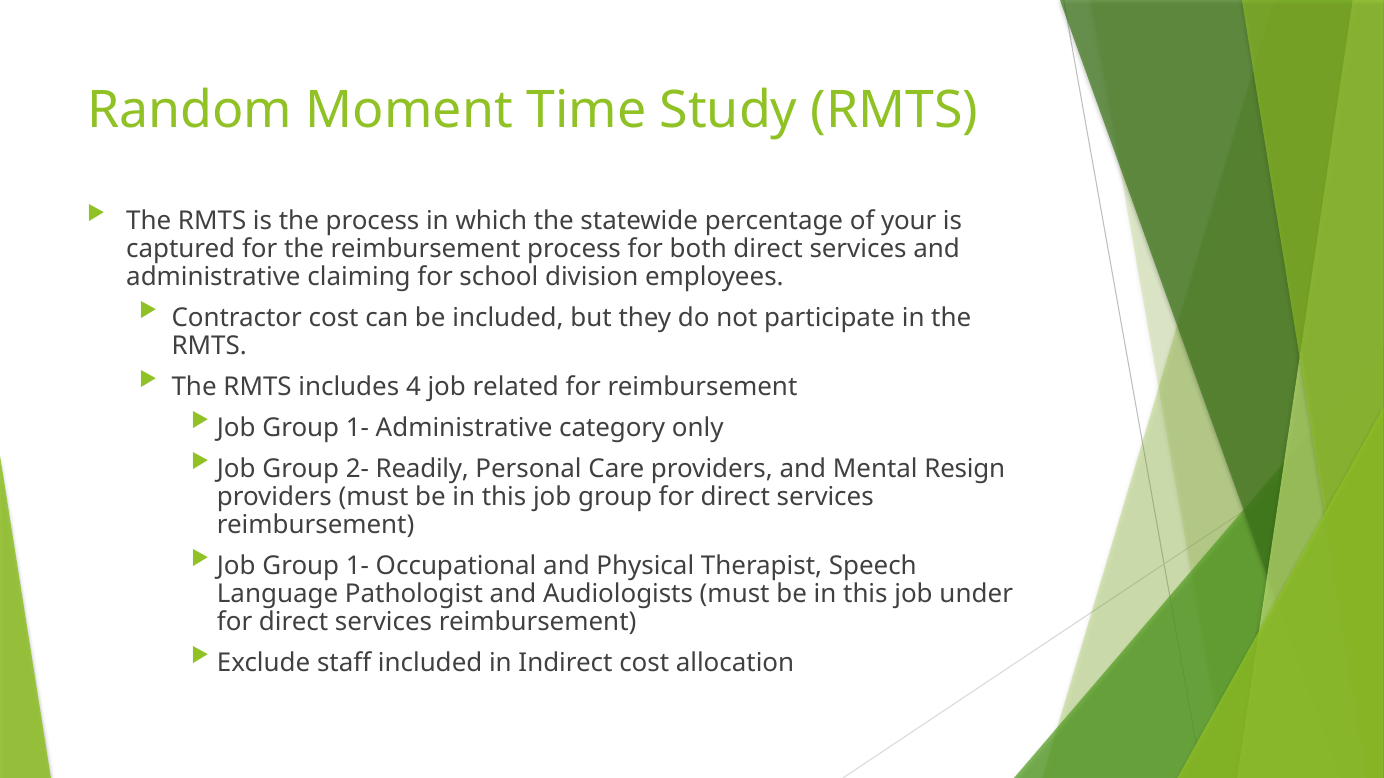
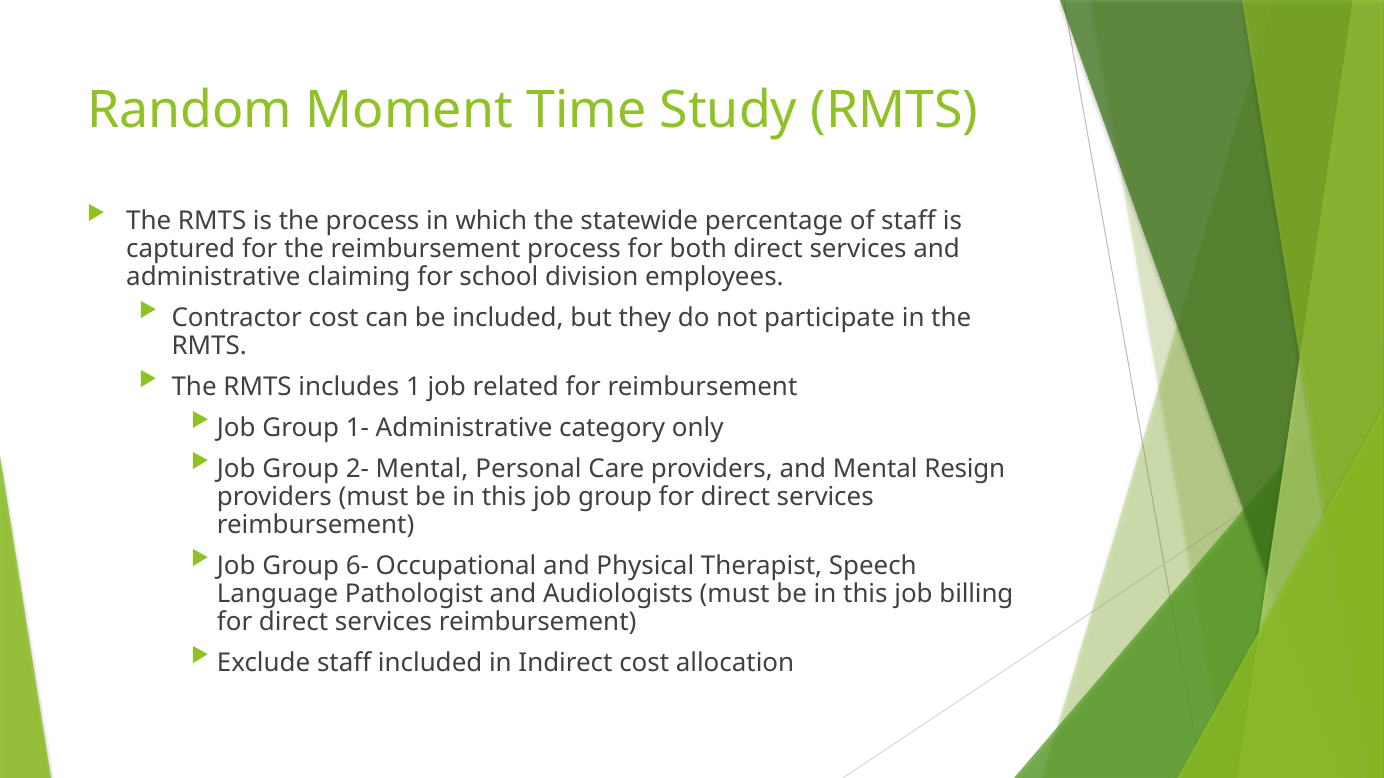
of your: your -> staff
4: 4 -> 1
2- Readily: Readily -> Mental
1- at (357, 566): 1- -> 6-
under: under -> billing
